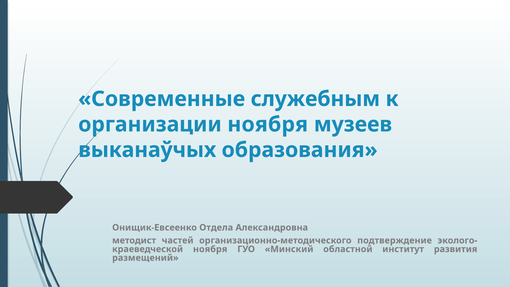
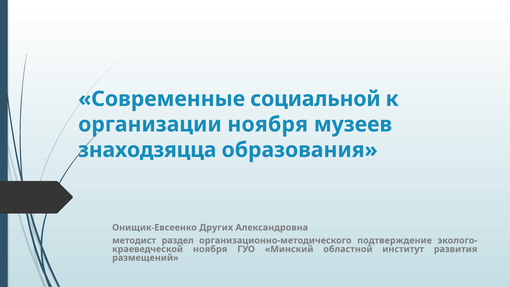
служебным: служебным -> социальной
выканаўчых: выканаўчых -> знаходзяцца
Отдела: Отдела -> Других
частей: частей -> раздел
